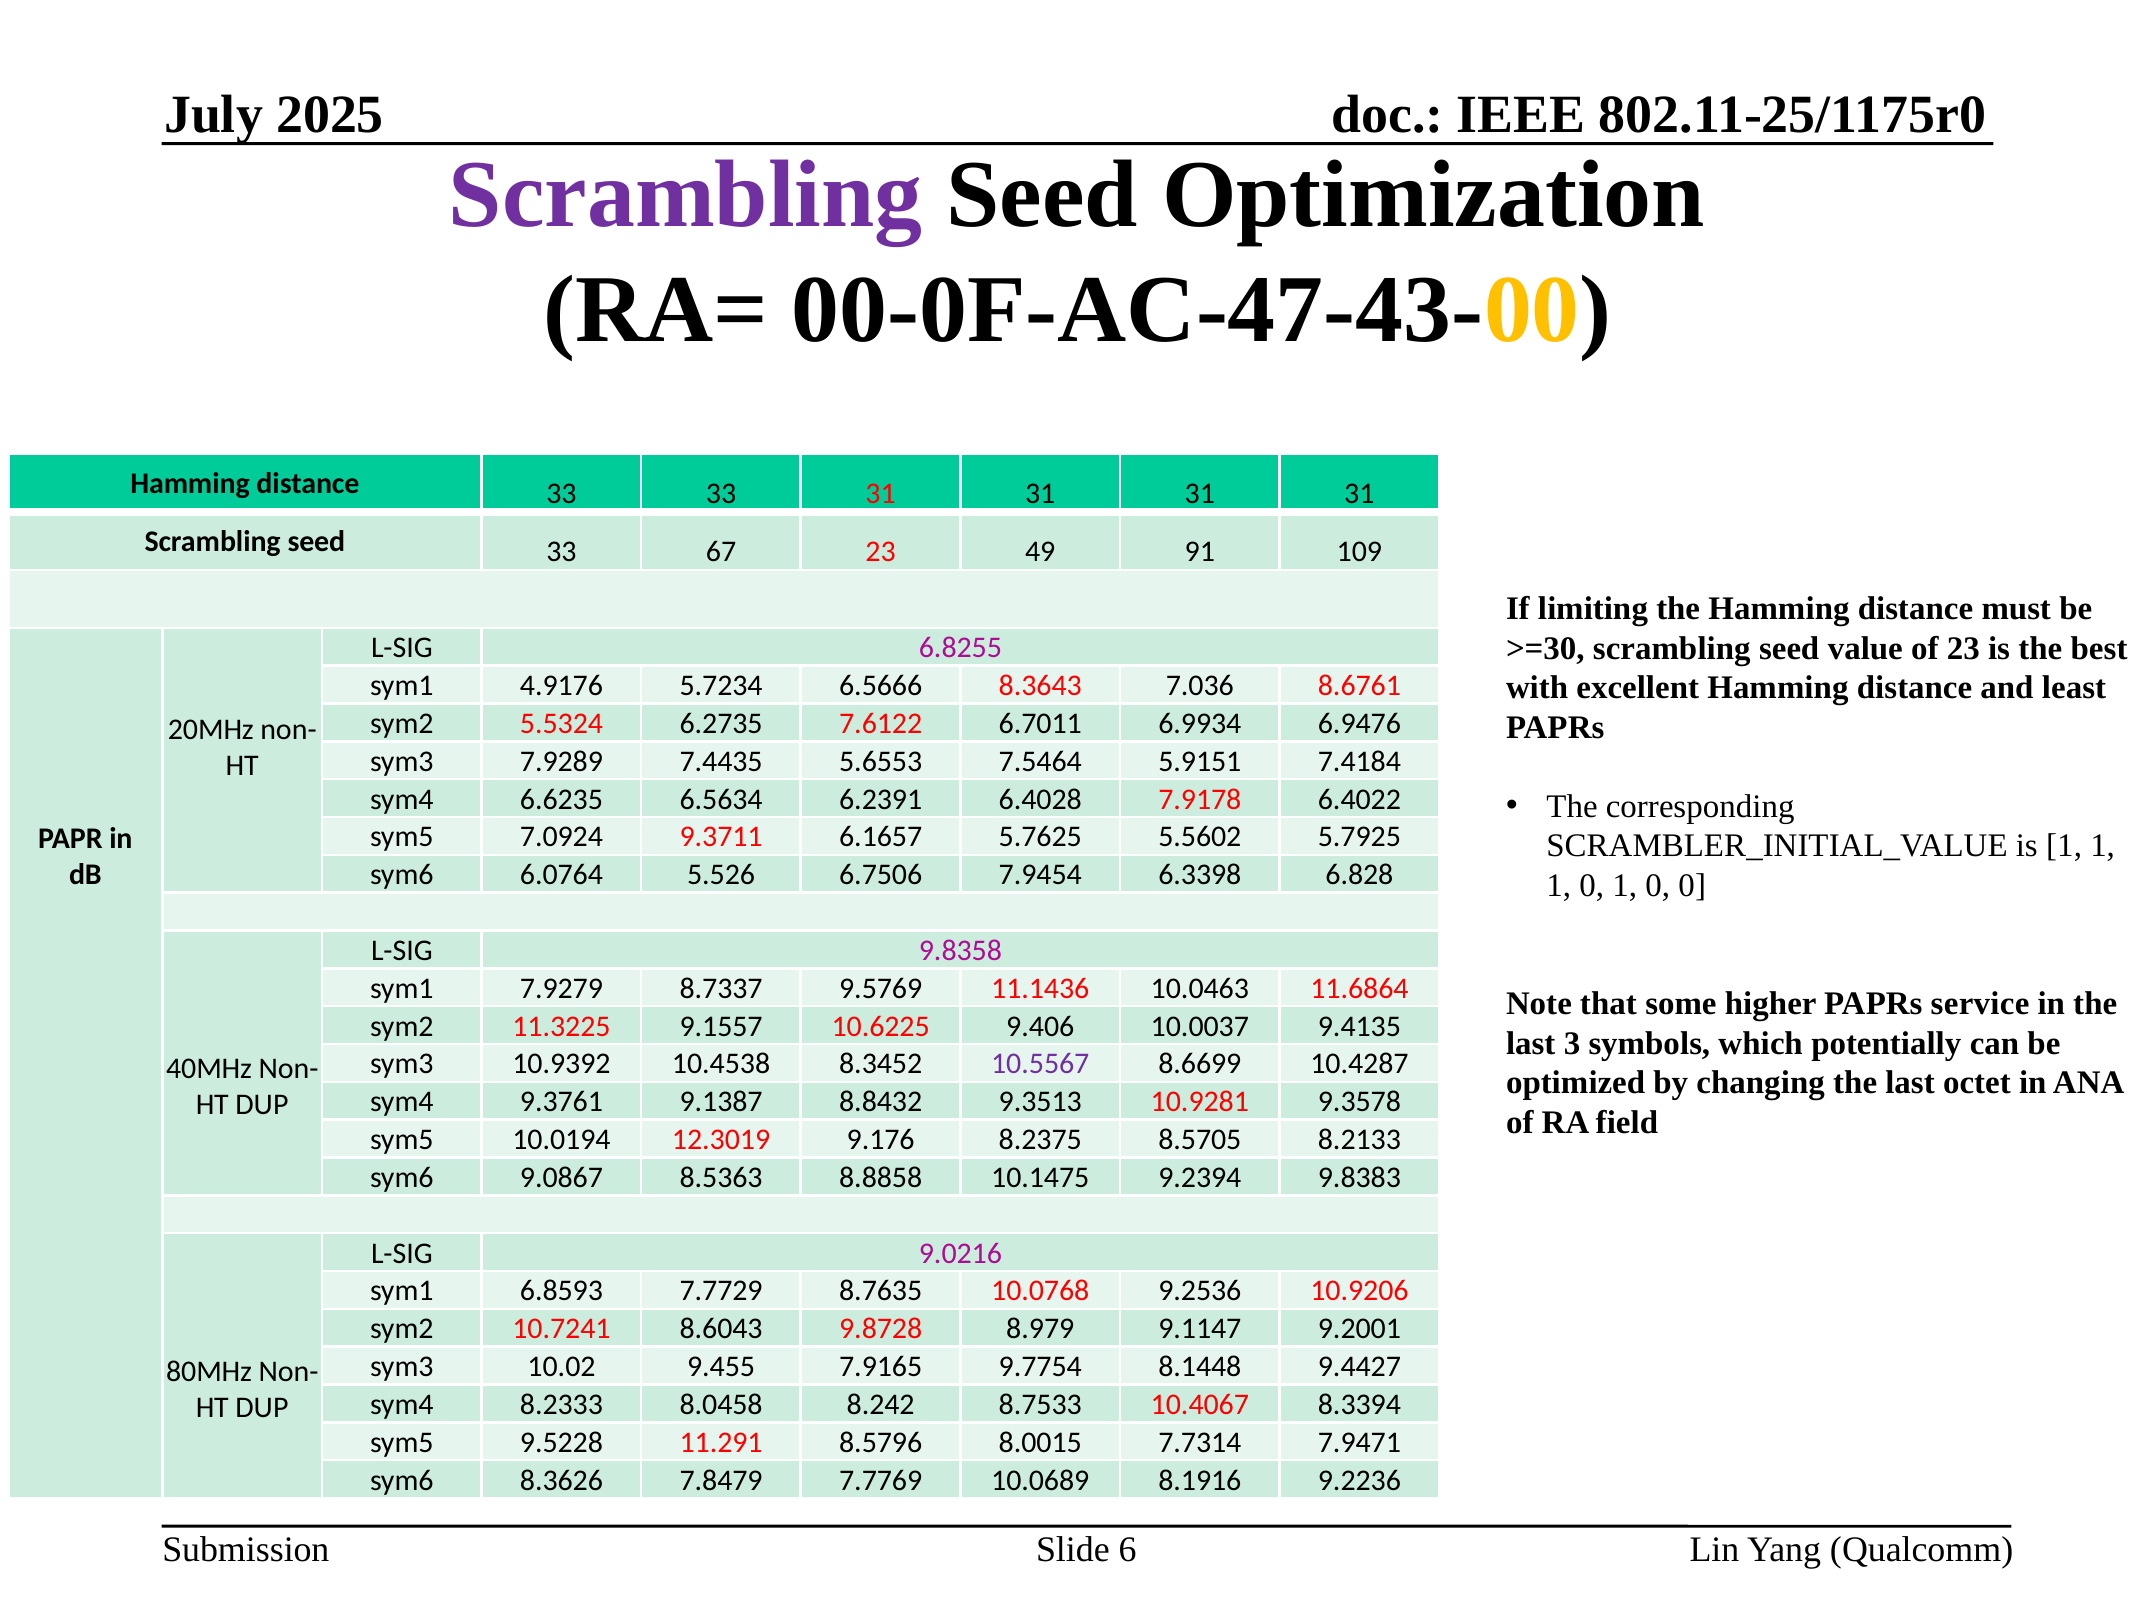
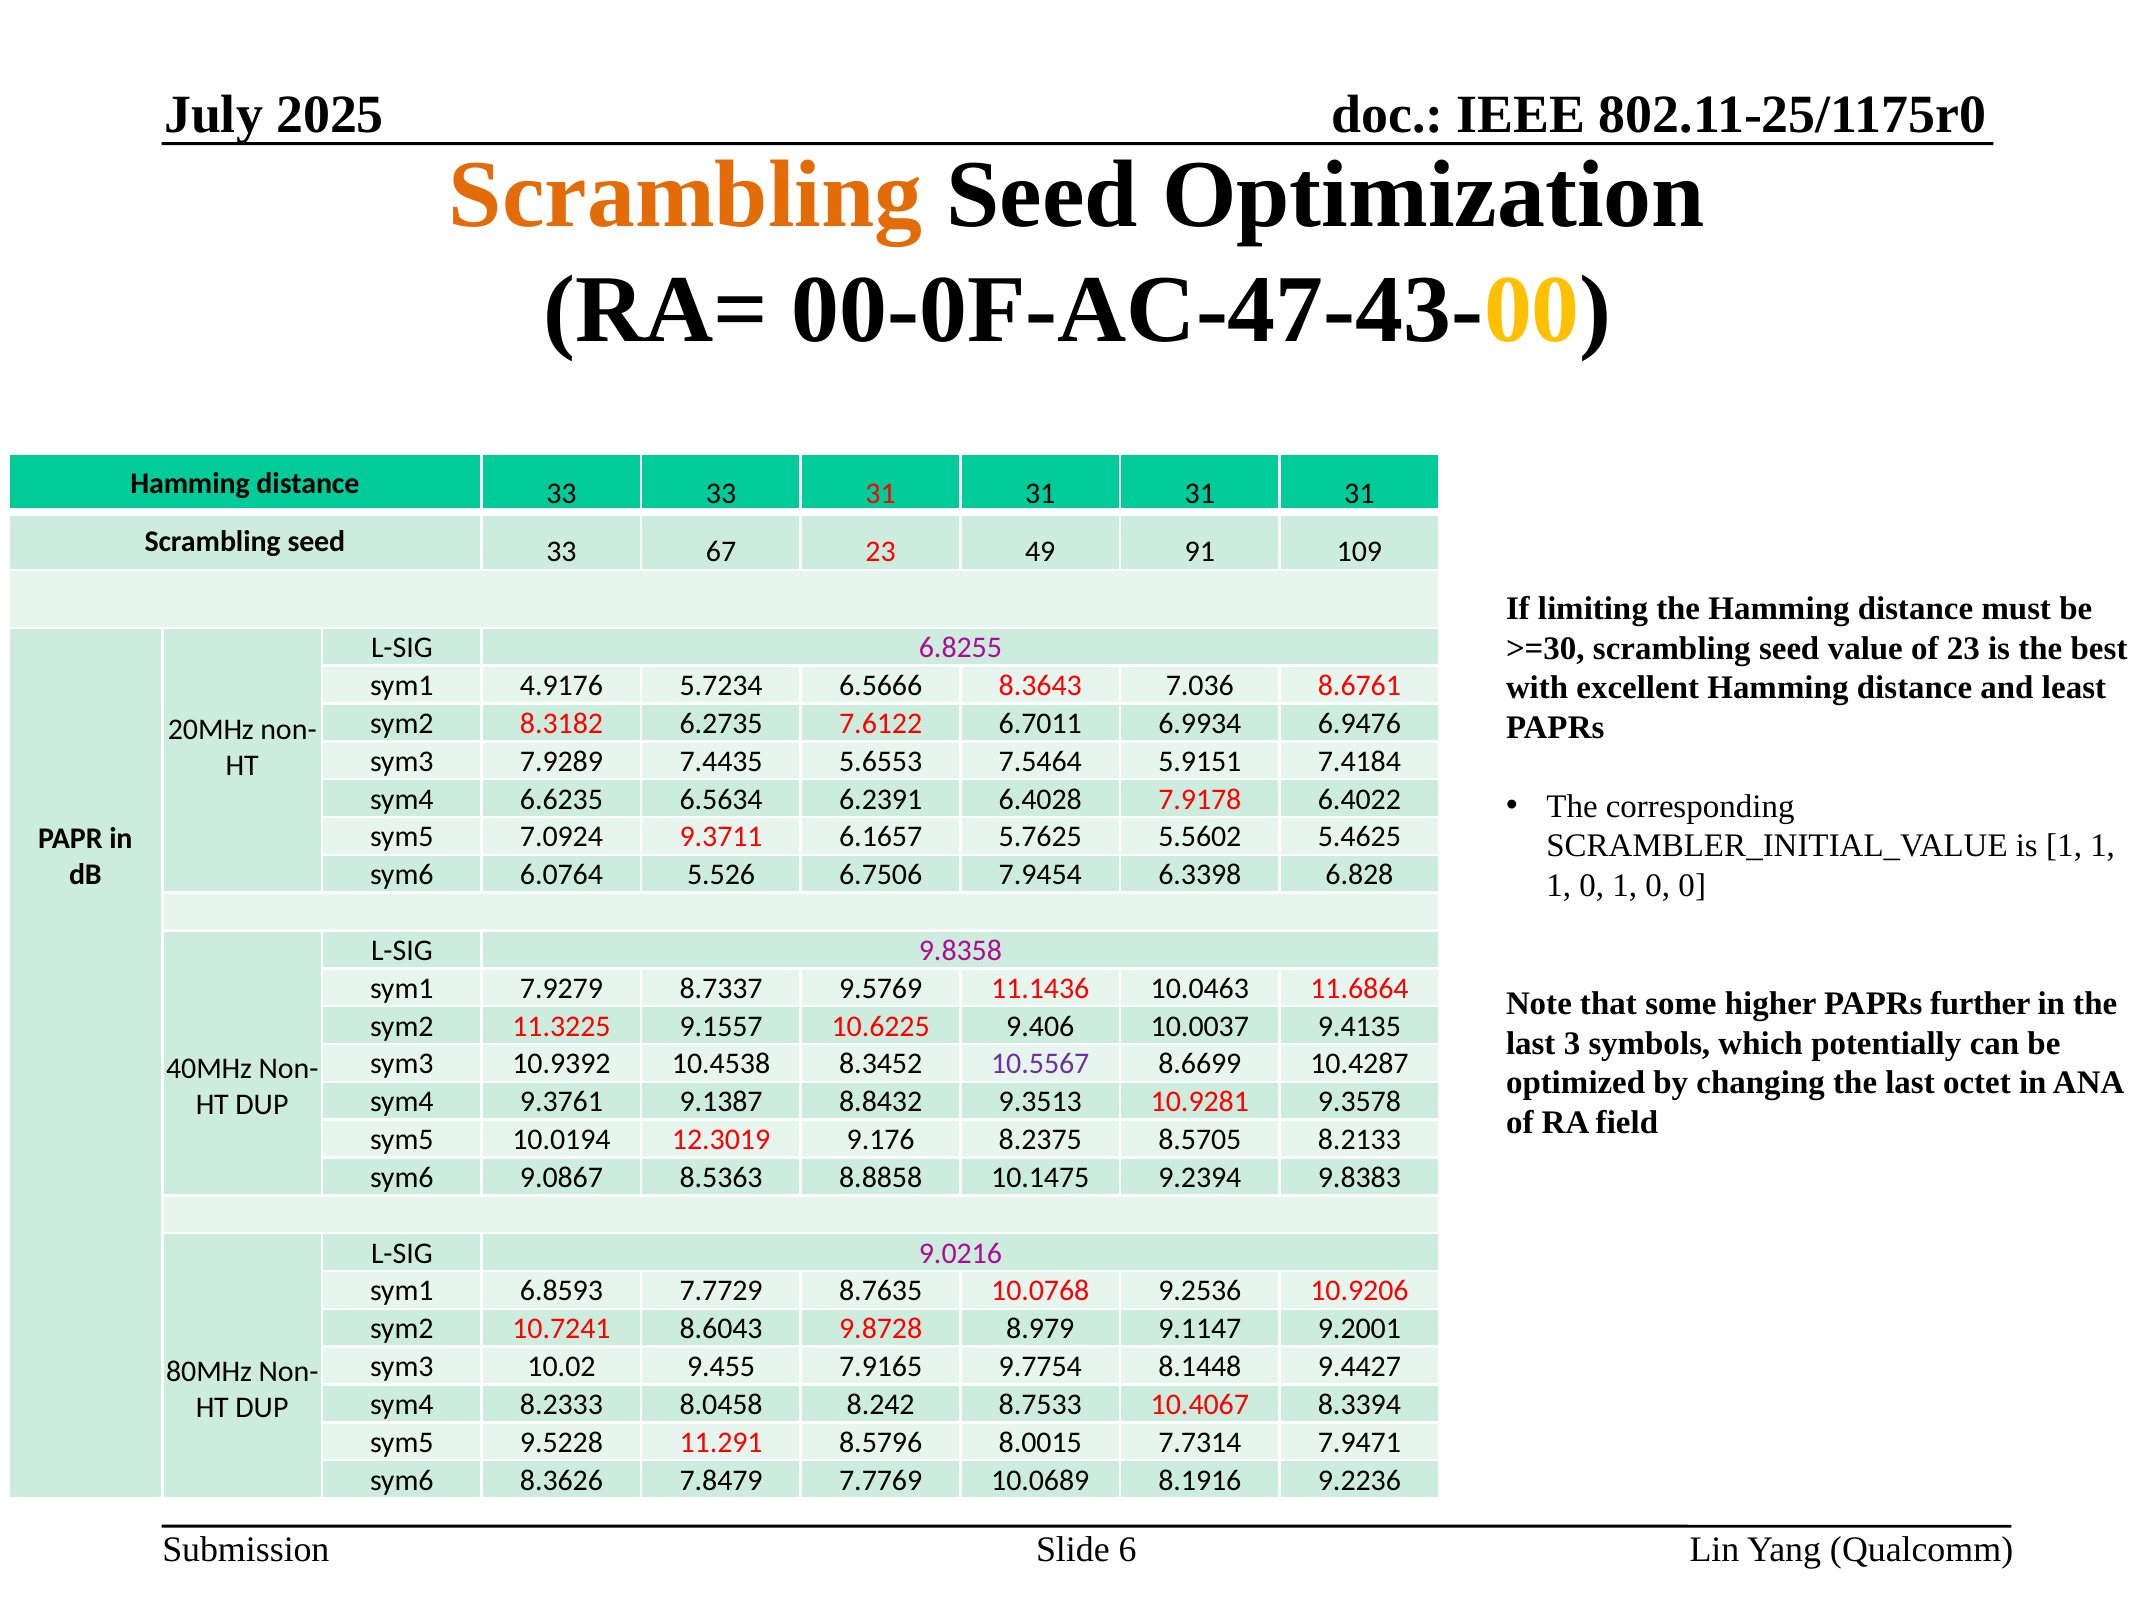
Scrambling at (686, 195) colour: purple -> orange
5.5324: 5.5324 -> 8.3182
5.7925: 5.7925 -> 5.4625
service: service -> further
